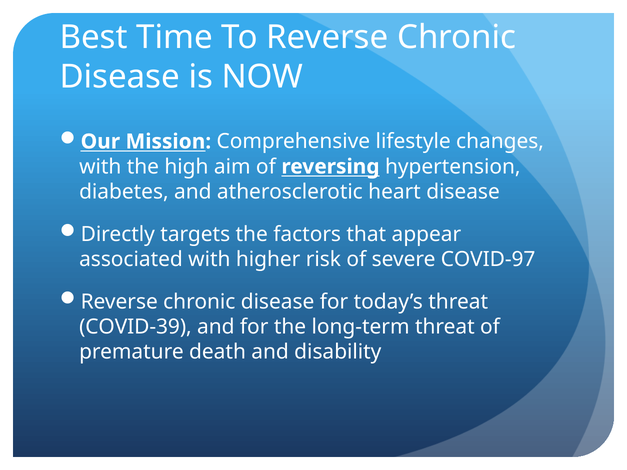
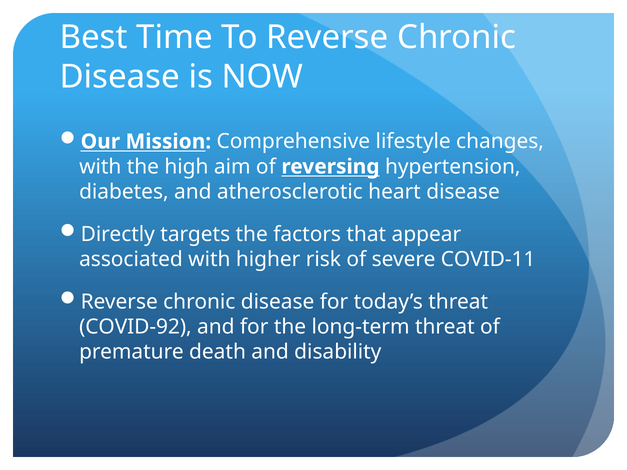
COVID-97: COVID-97 -> COVID-11
COVID-39: COVID-39 -> COVID-92
